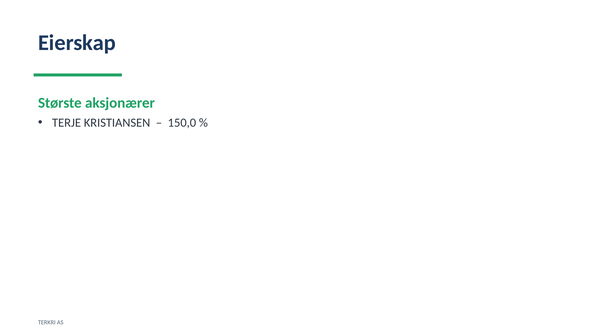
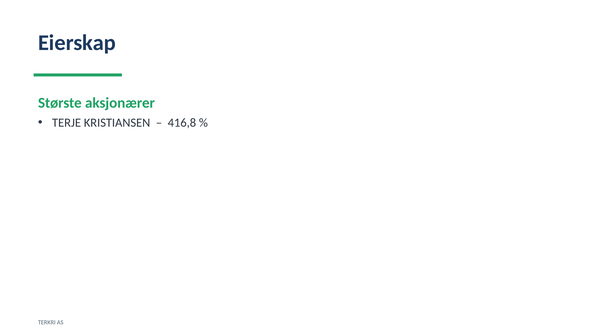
150,0: 150,0 -> 416,8
